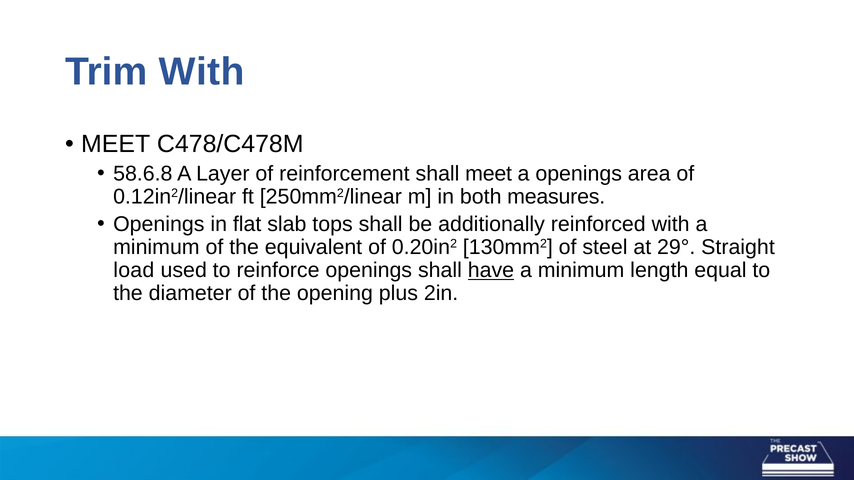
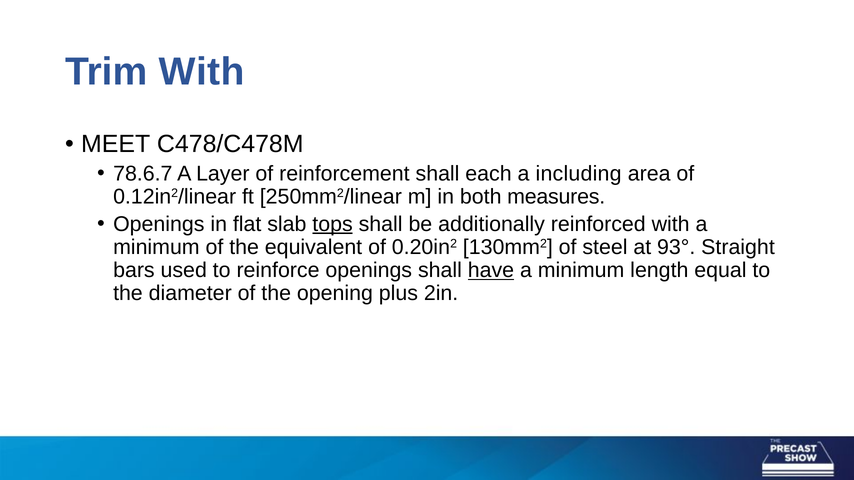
58.6.8: 58.6.8 -> 78.6.7
shall meet: meet -> each
a openings: openings -> including
tops underline: none -> present
29°: 29° -> 93°
load: load -> bars
